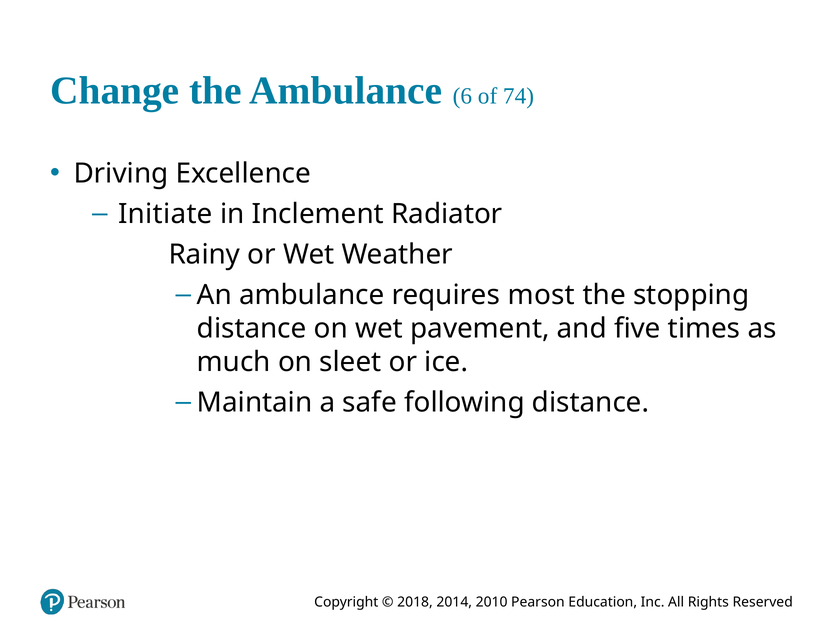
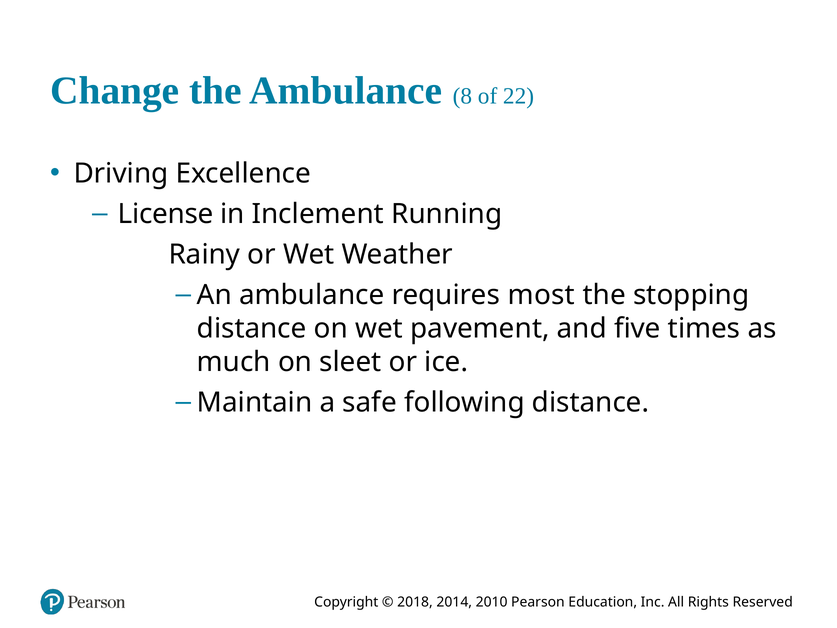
6: 6 -> 8
74: 74 -> 22
Initiate: Initiate -> License
Radiator: Radiator -> Running
